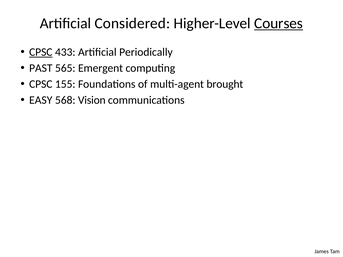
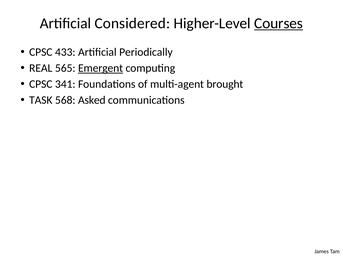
CPSC at (41, 52) underline: present -> none
PAST: PAST -> REAL
Emergent underline: none -> present
155: 155 -> 341
EASY: EASY -> TASK
Vision: Vision -> Asked
